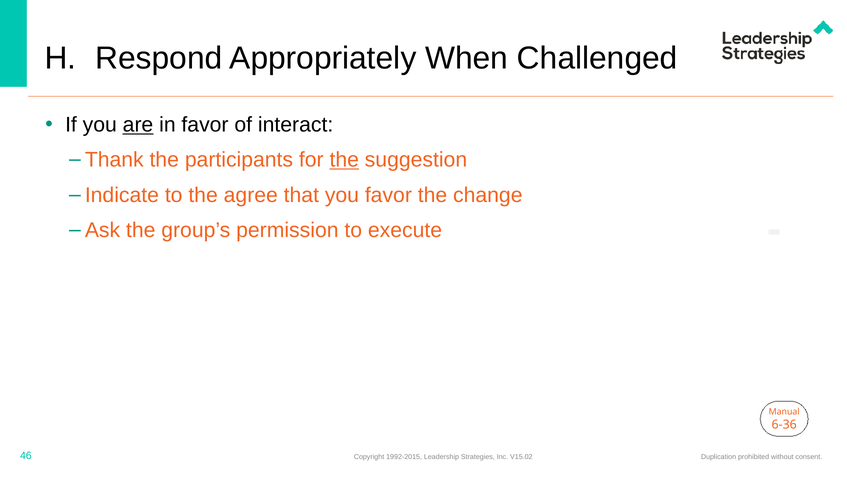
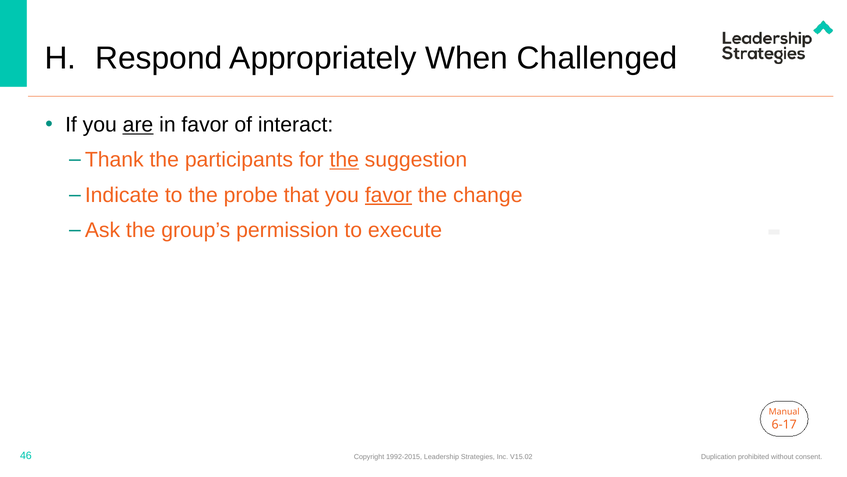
agree: agree -> probe
favor at (388, 195) underline: none -> present
6-36: 6-36 -> 6-17
